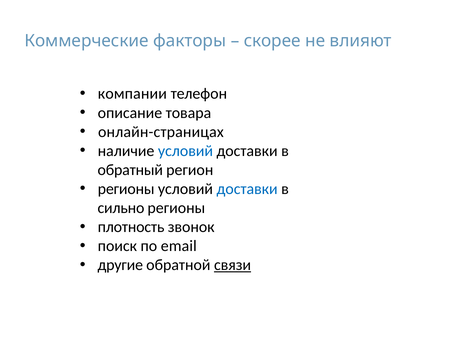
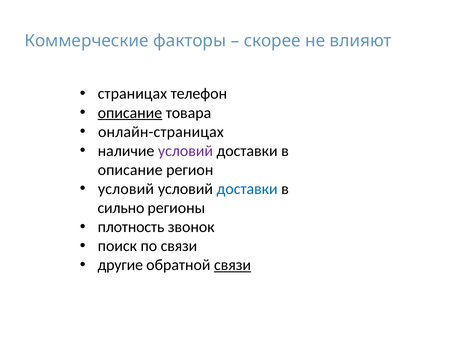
компании: компании -> страницах
описание at (130, 113) underline: none -> present
условий at (185, 151) colour: blue -> purple
обратный at (130, 170): обратный -> описание
регионы at (126, 189): регионы -> условий
по email: email -> связи
